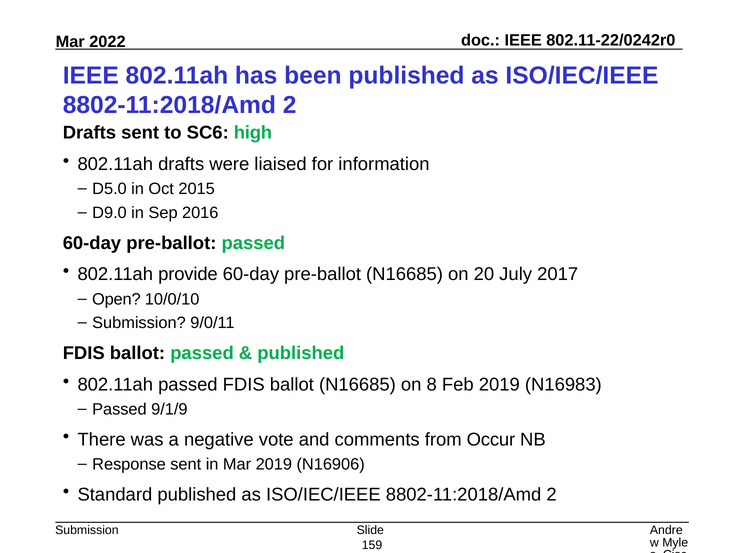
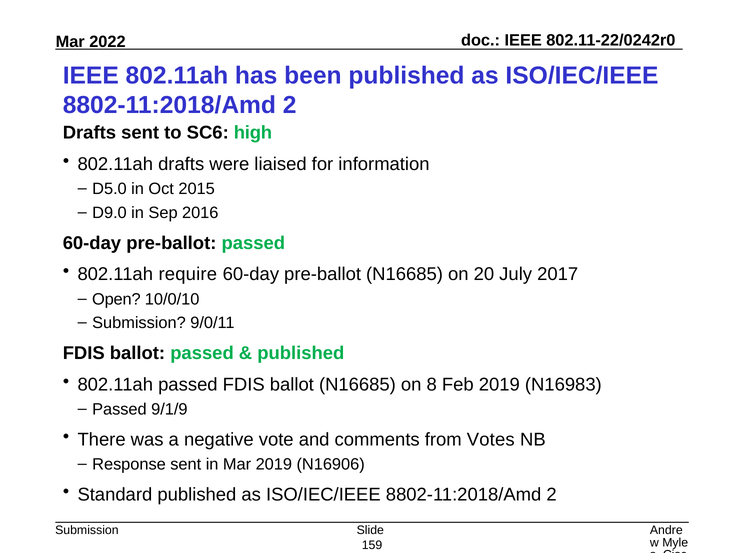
provide: provide -> require
Occur: Occur -> Votes
